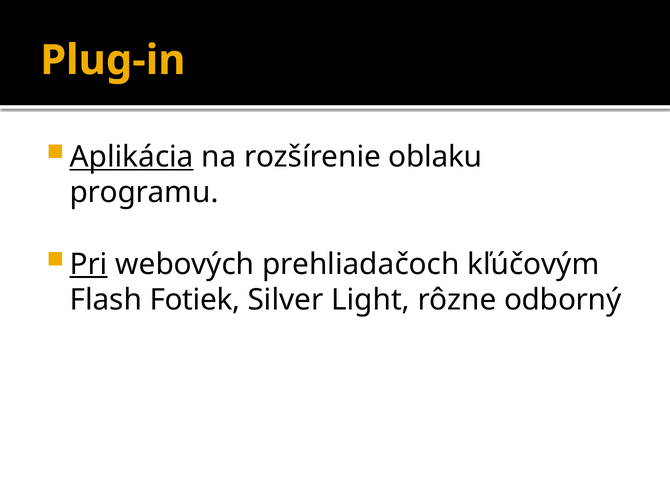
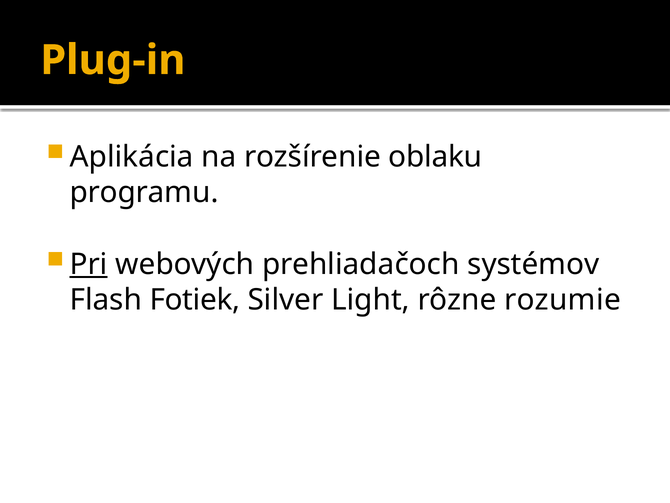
Aplikácia underline: present -> none
kľúčovým: kľúčovým -> systémov
odborný: odborný -> rozumie
